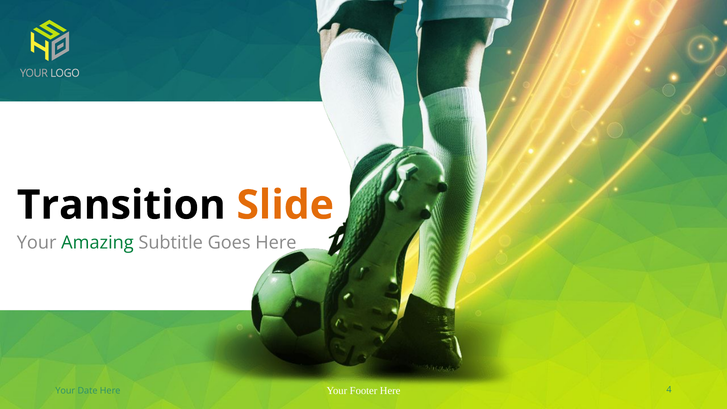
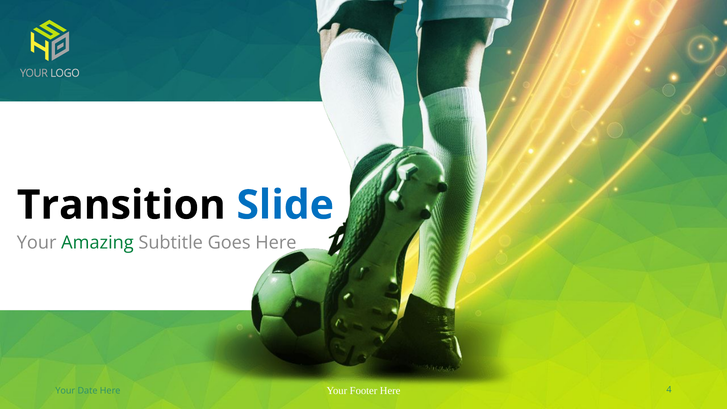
Slide colour: orange -> blue
